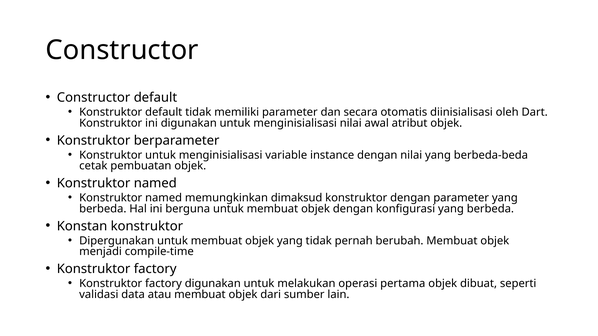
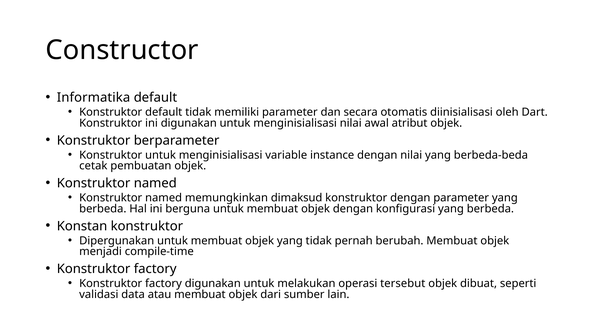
Constructor at (94, 98): Constructor -> Informatika
pertama: pertama -> tersebut
